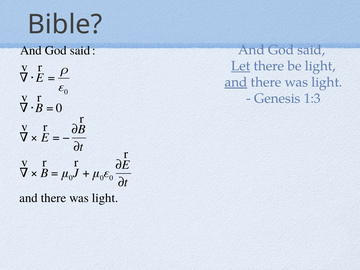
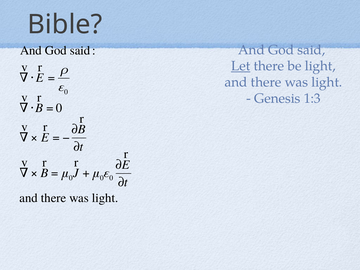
and at (236, 82) underline: present -> none
